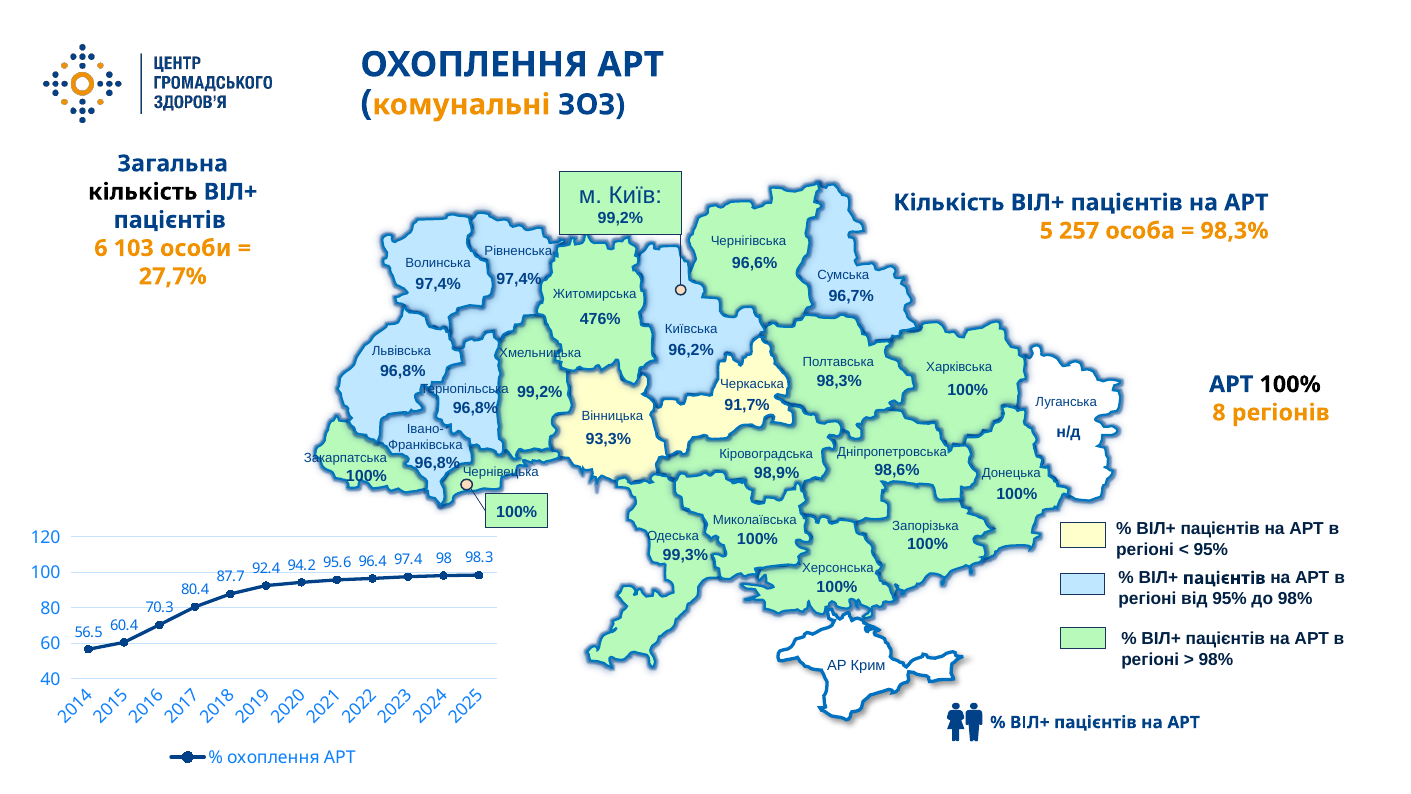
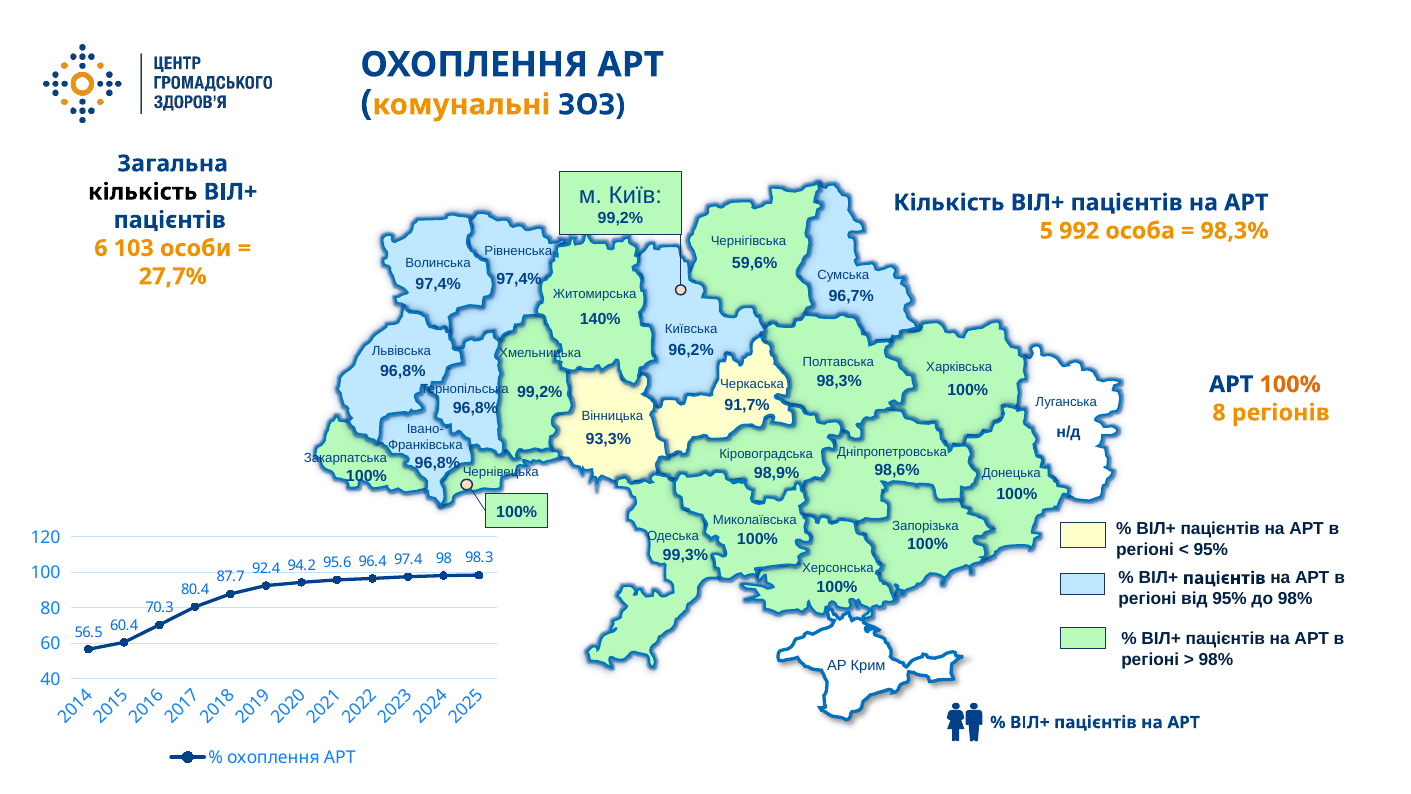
257: 257 -> 992
96,6%: 96,6% -> 59,6%
476%: 476% -> 140%
100% at (1290, 384) colour: black -> orange
